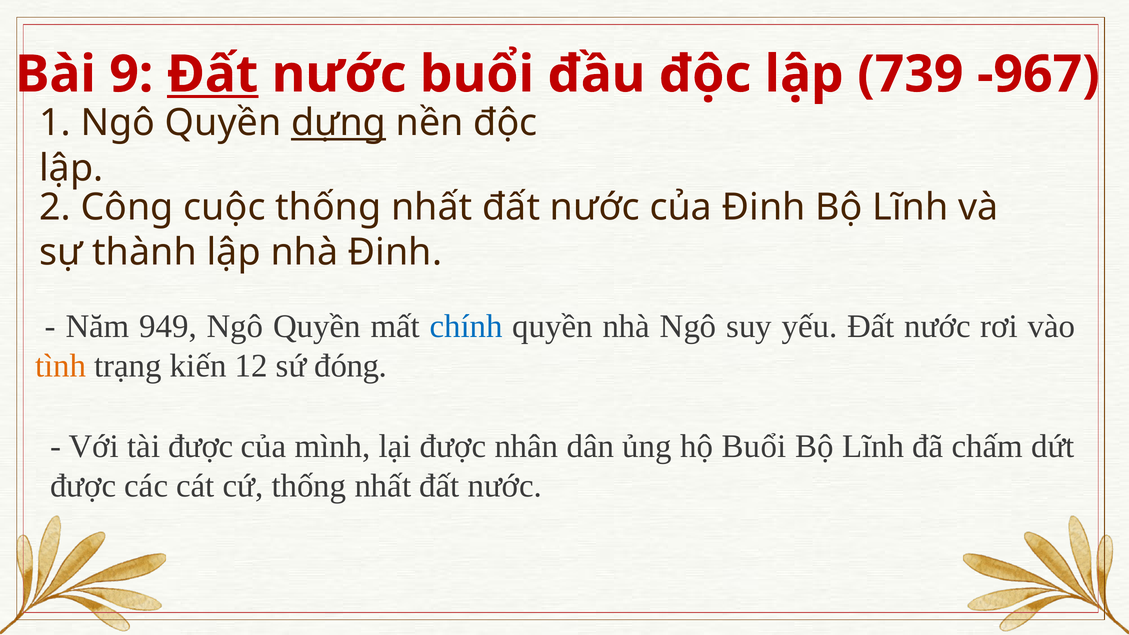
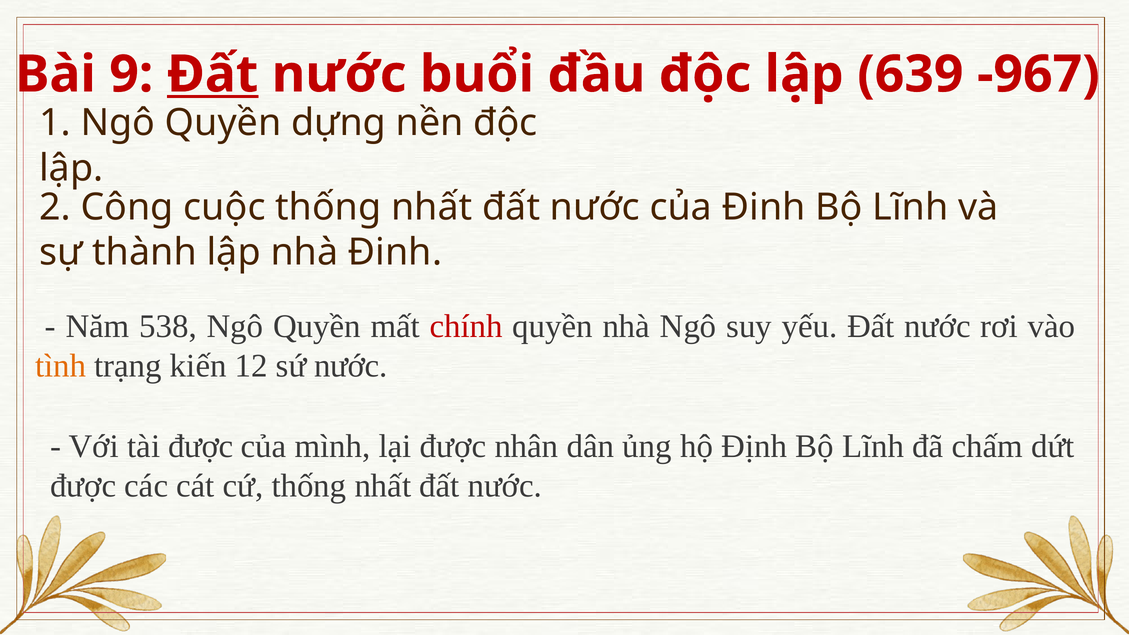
739: 739 -> 639
dựng underline: present -> none
949: 949 -> 538
chính colour: blue -> red
sứ đóng: đóng -> nước
hộ Buổi: Buổi -> Định
